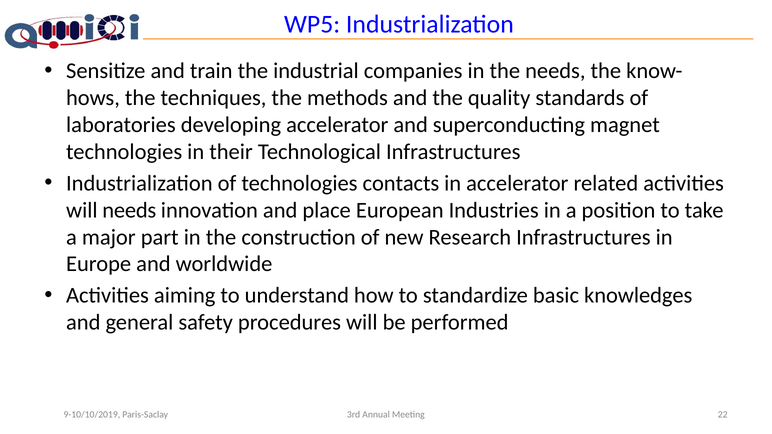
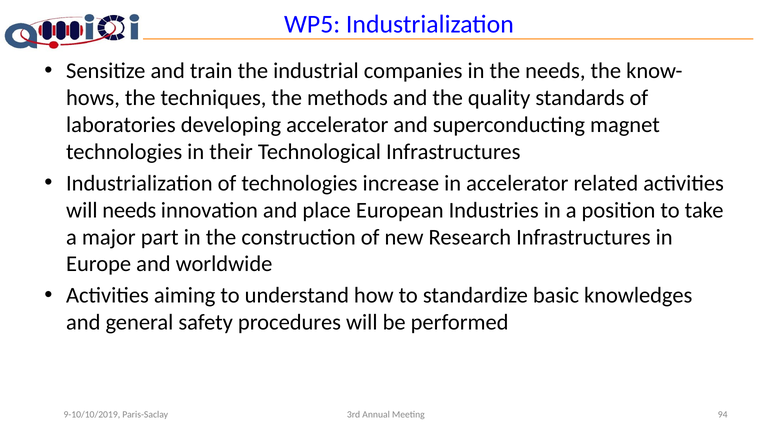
contacts: contacts -> increase
22: 22 -> 94
